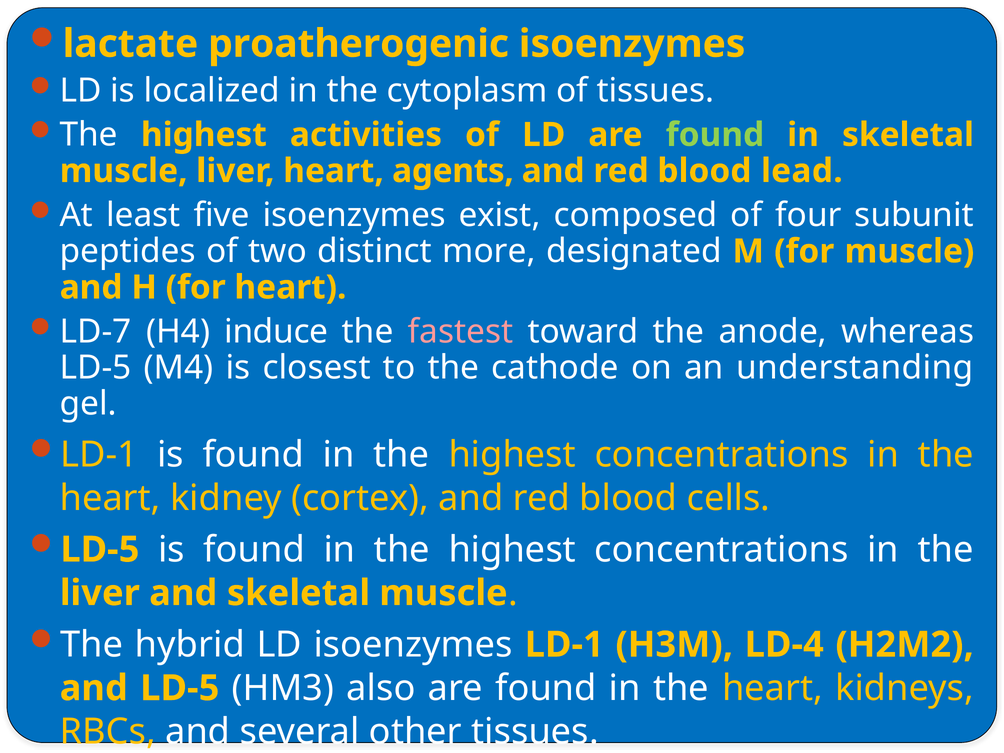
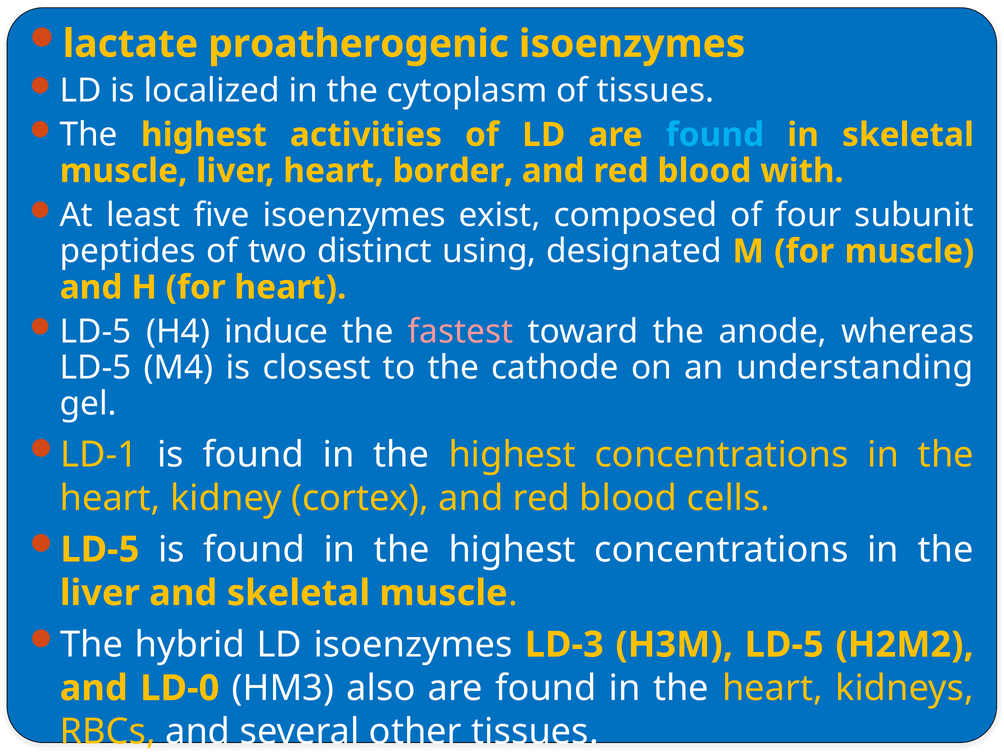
found at (715, 135) colour: light green -> light blue
agents: agents -> border
lead: lead -> with
more: more -> using
LD-7 at (96, 332): LD-7 -> LD-5
isoenzymes LD-1: LD-1 -> LD-3
H3M LD-4: LD-4 -> LD-5
and LD-5: LD-5 -> LD-0
